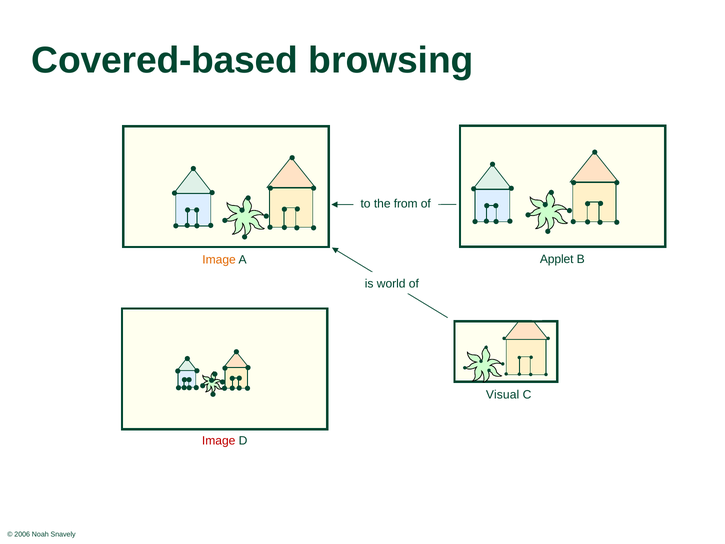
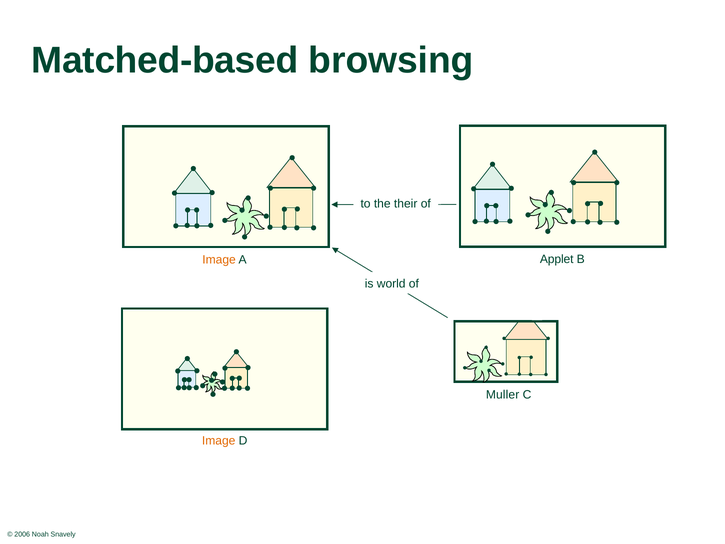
Covered-based: Covered-based -> Matched-based
from: from -> their
Visual: Visual -> Muller
Image at (219, 440) colour: red -> orange
